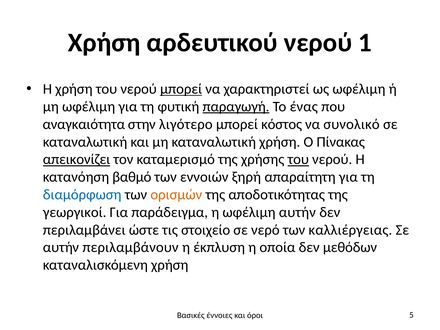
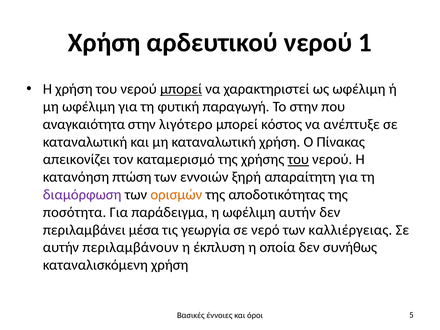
παραγωγή underline: present -> none
Το ένας: ένας -> στην
συνολικό: συνολικό -> ανέπτυξε
απεικονίζει underline: present -> none
βαθμό: βαθμό -> πτώση
διαμόρφωση colour: blue -> purple
γεωργικοί: γεωργικοί -> ποσότητα
ώστε: ώστε -> μέσα
στοιχείο: στοιχείο -> γεωργία
μεθόδων: μεθόδων -> συνήθως
